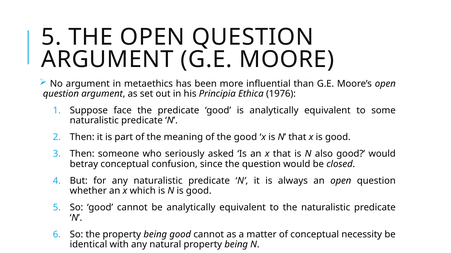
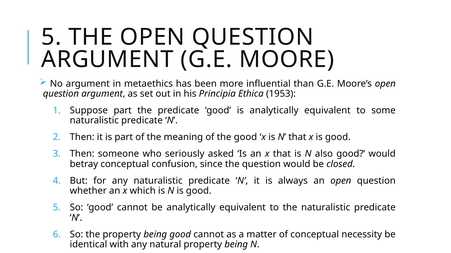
1976: 1976 -> 1953
Suppose face: face -> part
